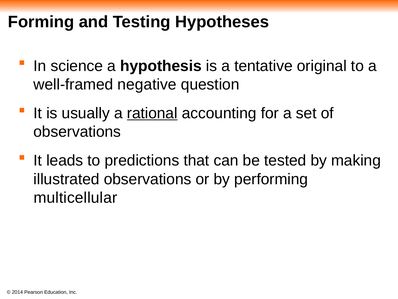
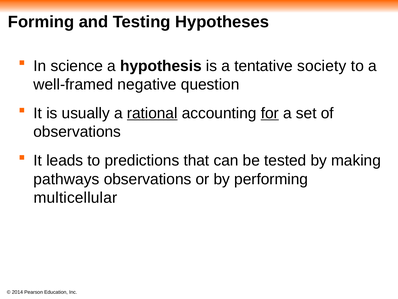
original: original -> society
for underline: none -> present
illustrated: illustrated -> pathways
